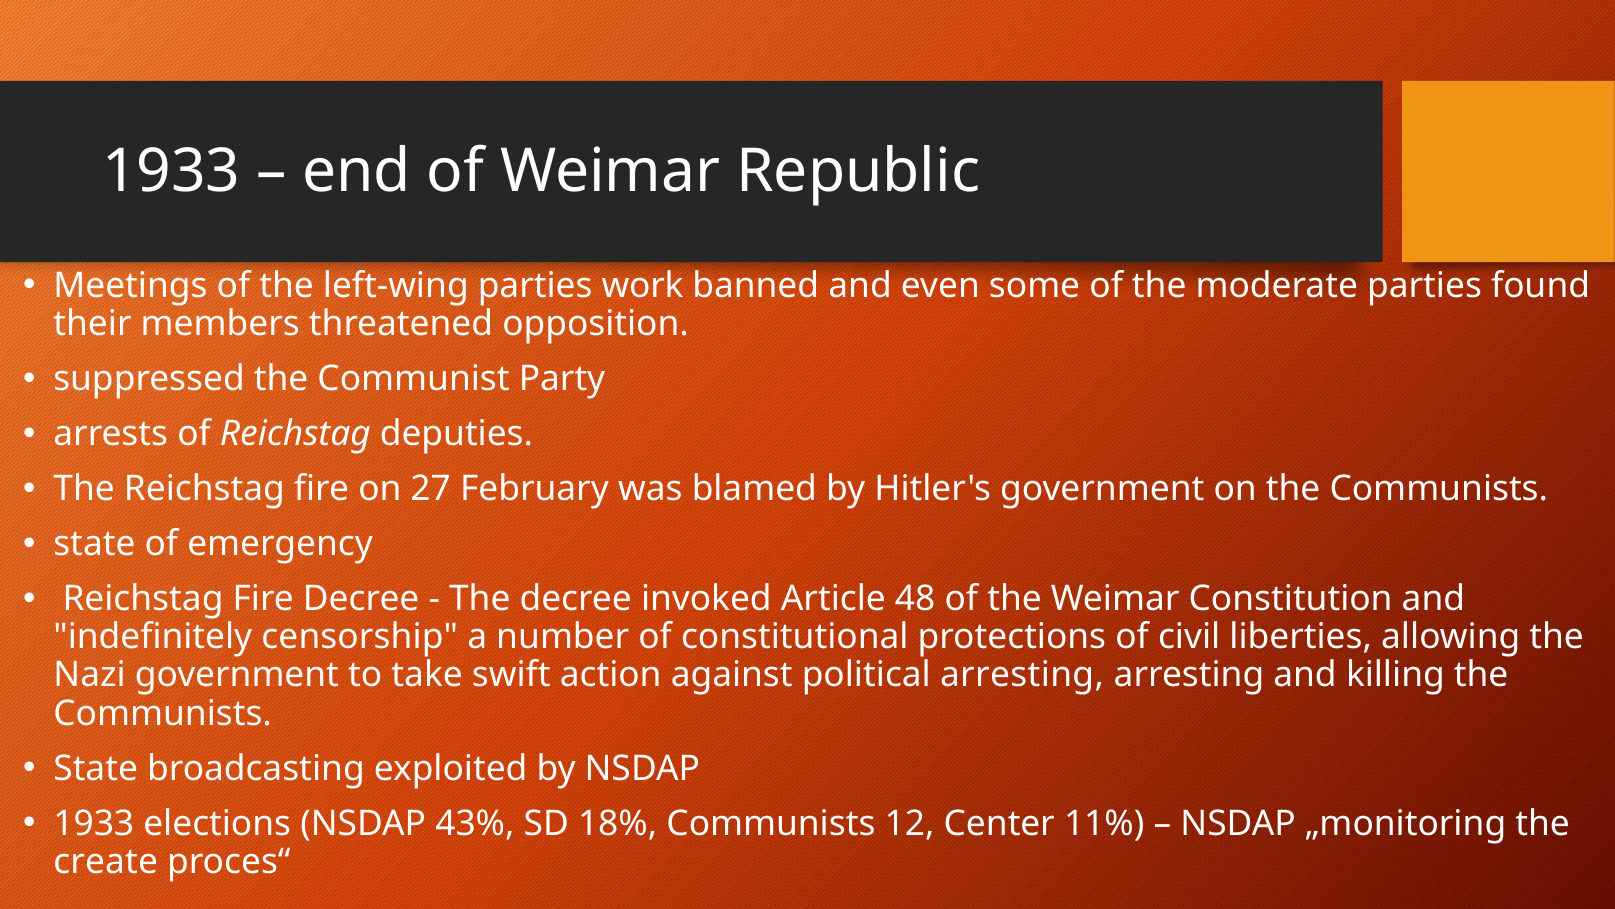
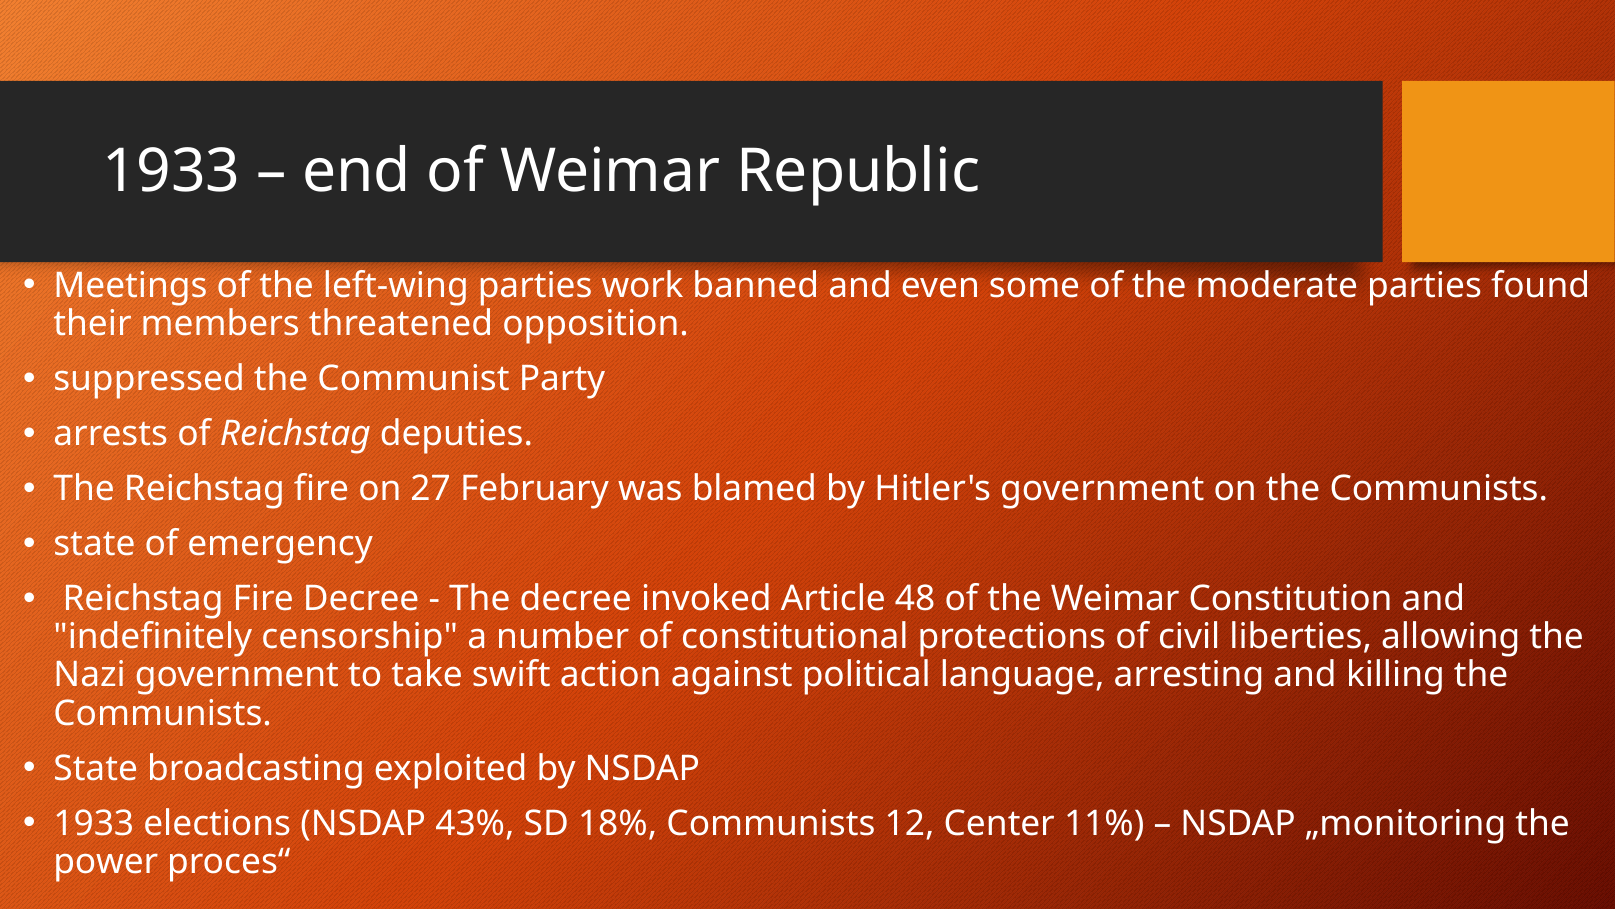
political arresting: arresting -> language
create: create -> power
